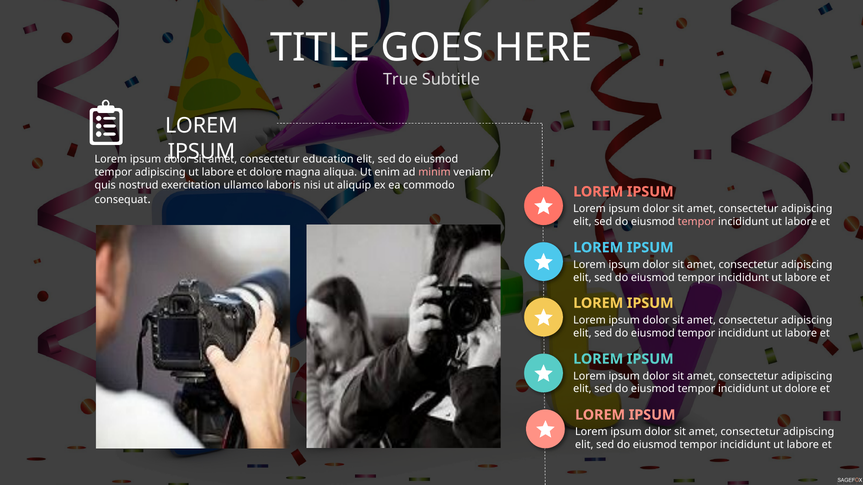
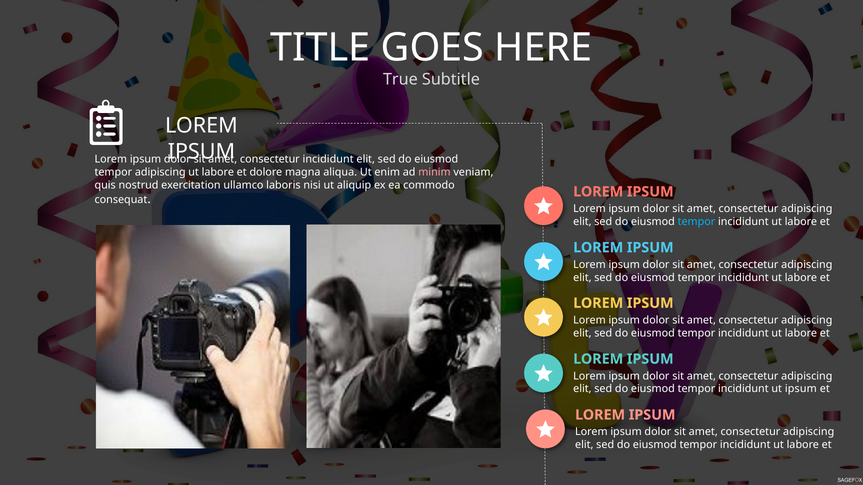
consectetur education: education -> incididunt
tempor at (696, 222) colour: pink -> light blue
ut dolore: dolore -> ipsum
